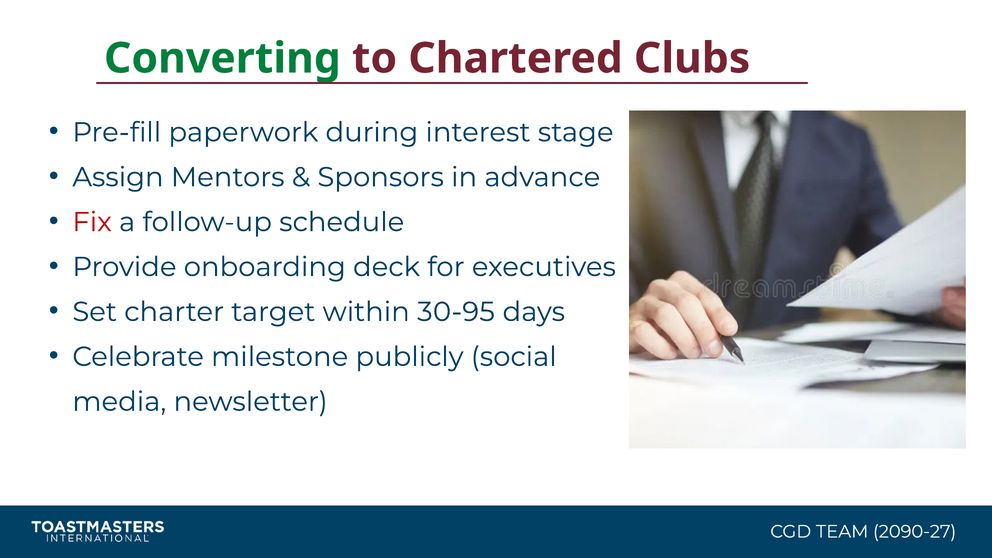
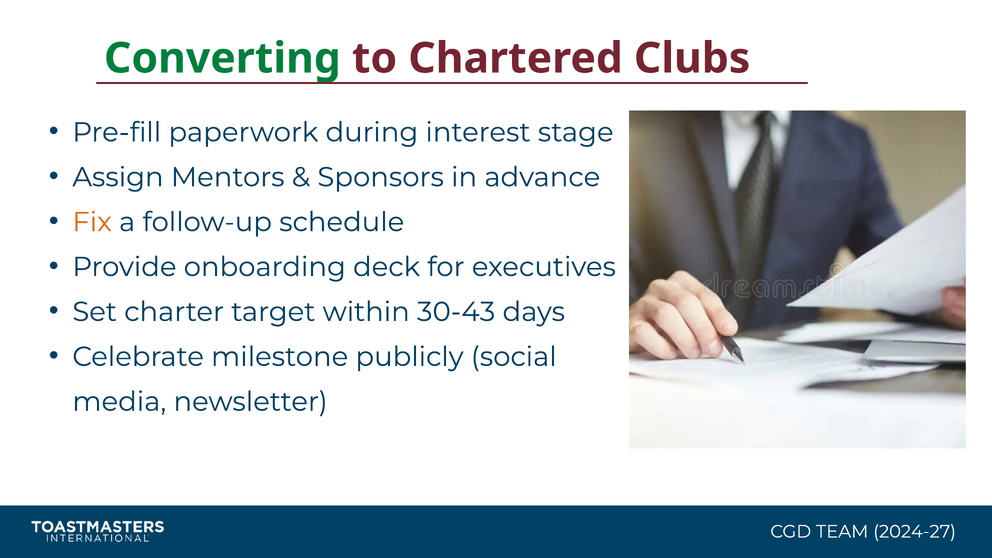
Fix colour: red -> orange
30-95: 30-95 -> 30-43
2090-27: 2090-27 -> 2024-27
